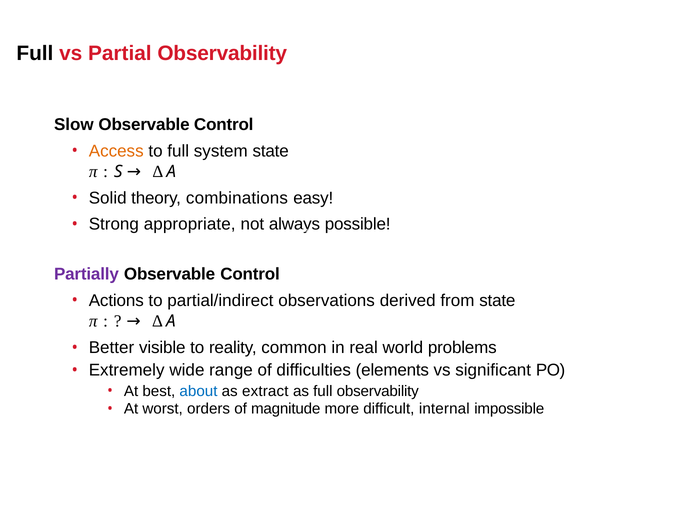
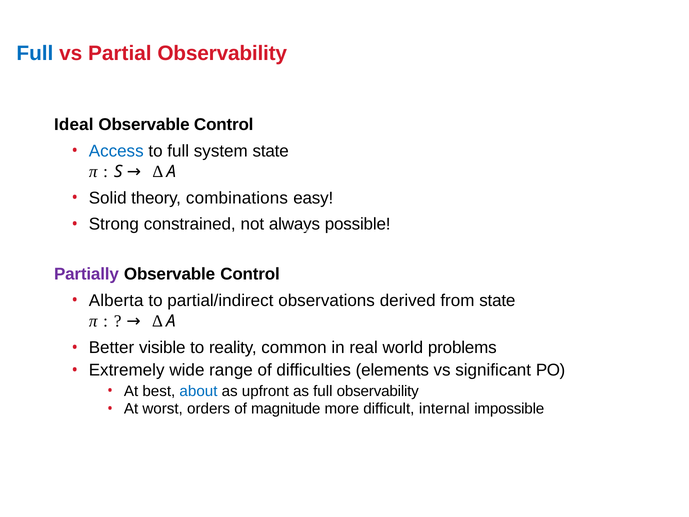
Full at (35, 53) colour: black -> blue
Slow: Slow -> Ideal
Access colour: orange -> blue
appropriate: appropriate -> constrained
Actions: Actions -> Alberta
extract: extract -> upfront
